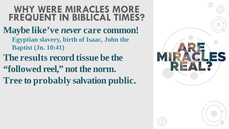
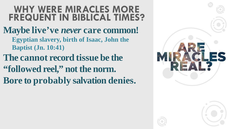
like’ve: like’ve -> live’ve
results: results -> cannot
Tree: Tree -> Bore
public: public -> denies
